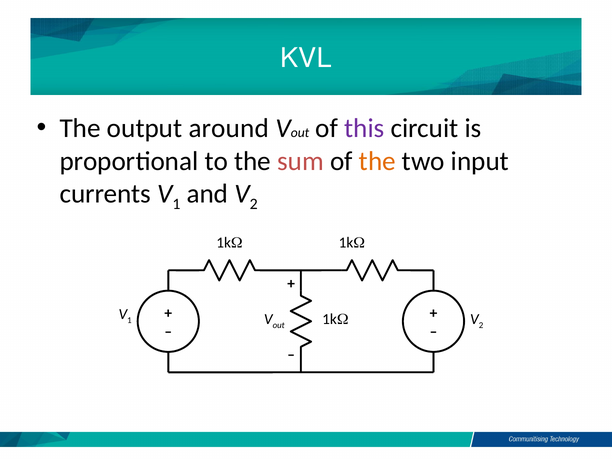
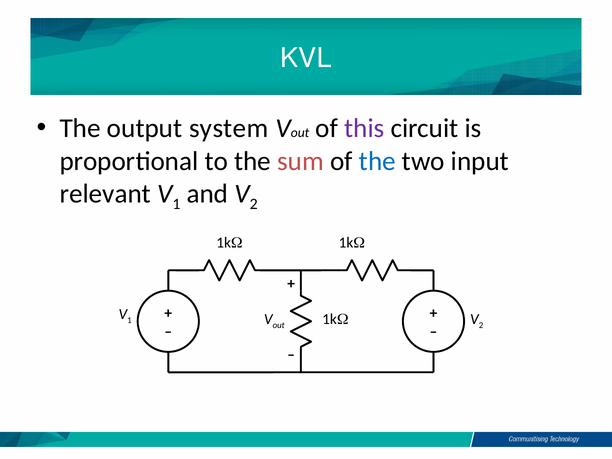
around: around -> system
the at (377, 161) colour: orange -> blue
currents: currents -> relevant
